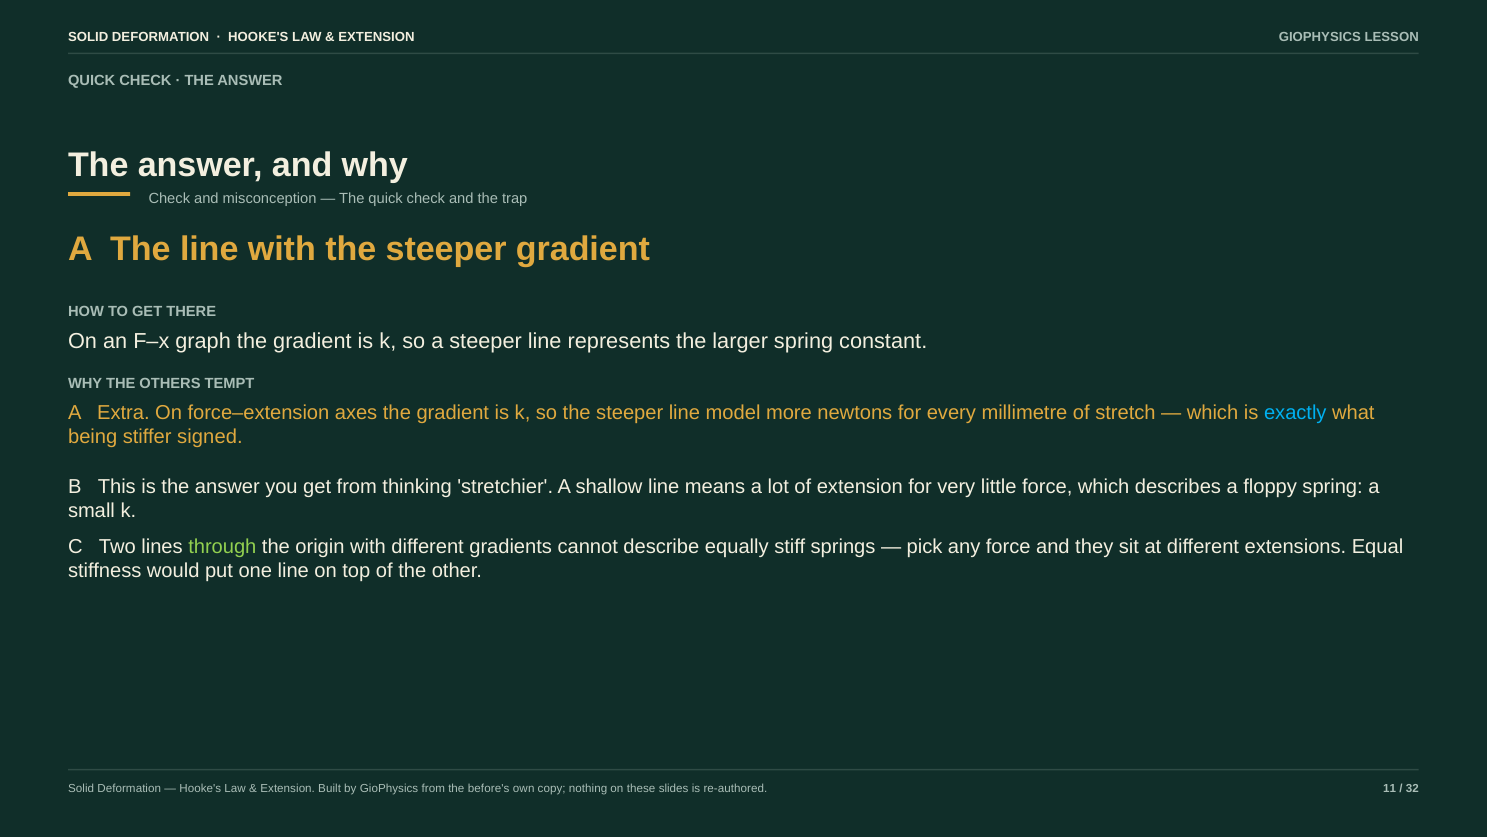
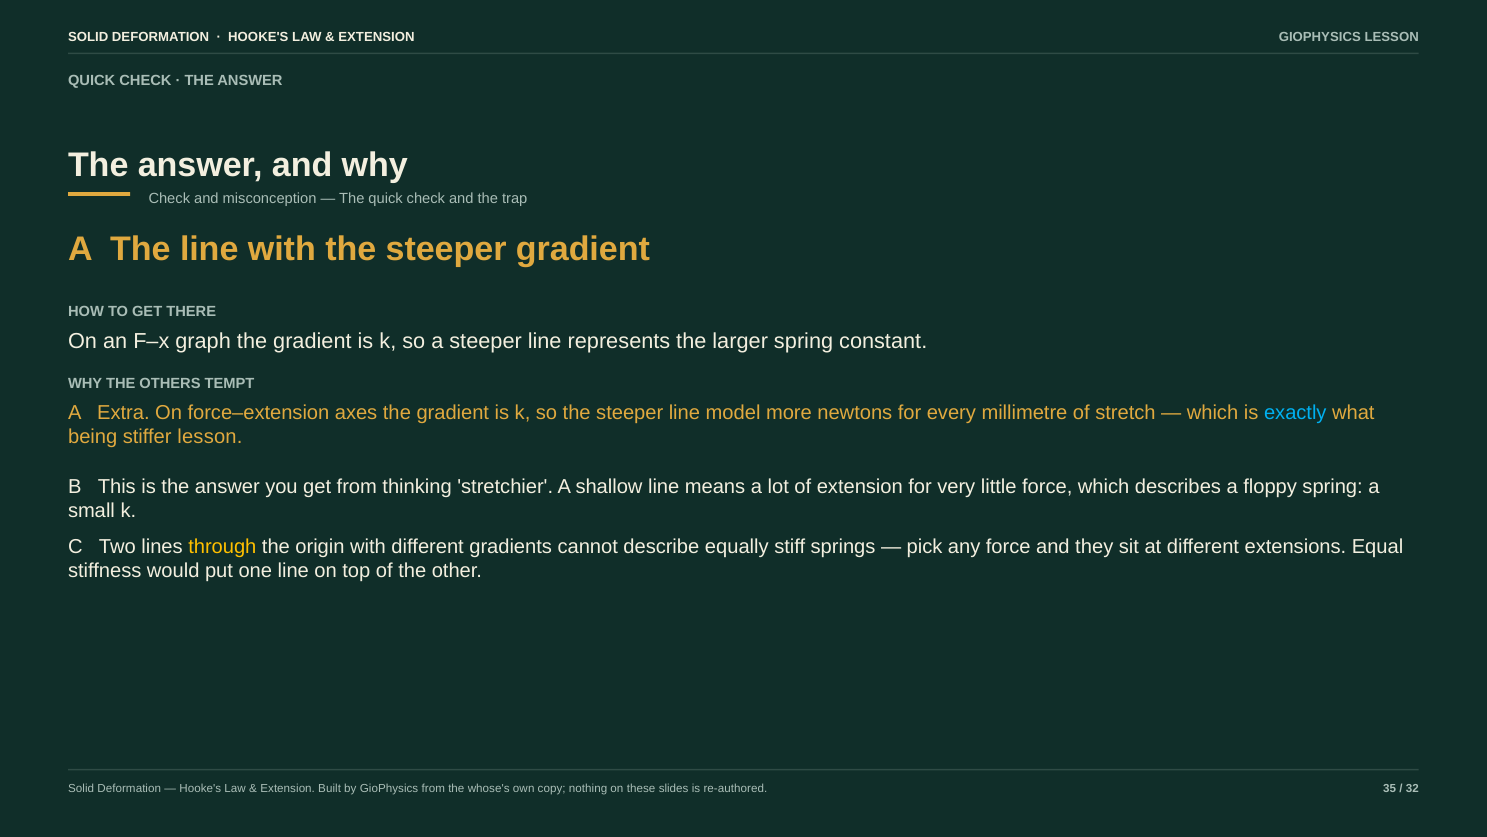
stiffer signed: signed -> lesson
through colour: light green -> yellow
before's: before's -> whose's
11: 11 -> 35
